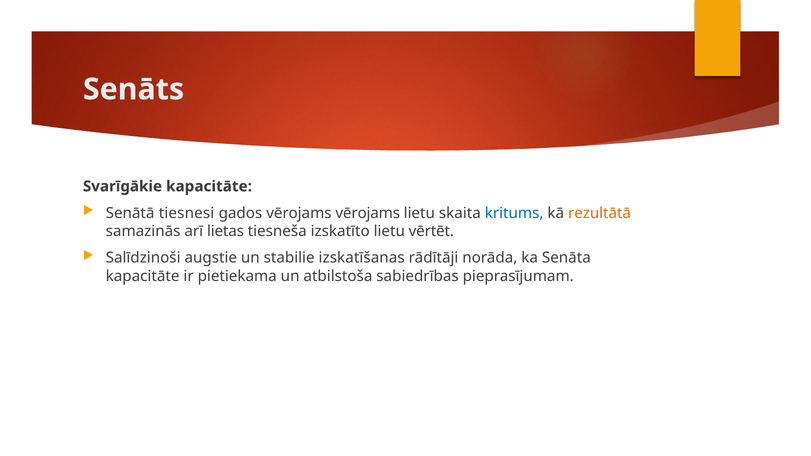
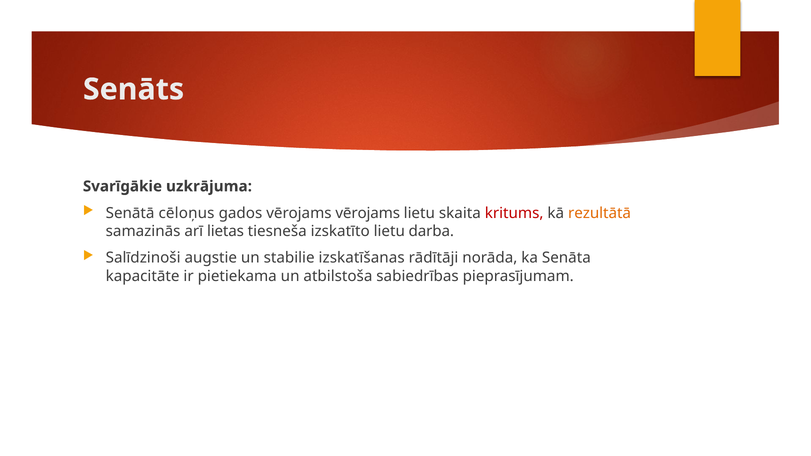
Svarīgākie kapacitāte: kapacitāte -> uzkrājuma
tiesnesi: tiesnesi -> cēloņus
kritums colour: blue -> red
vērtēt: vērtēt -> darba
